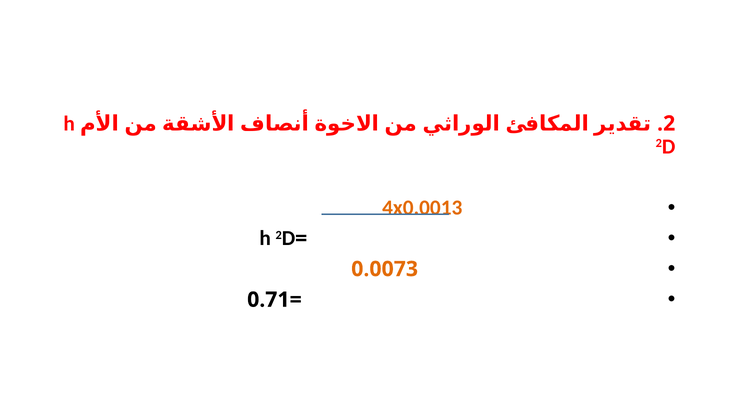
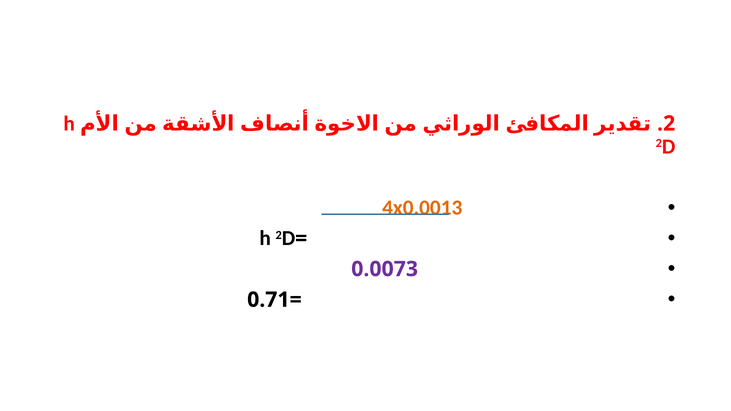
0.0073 colour: orange -> purple
